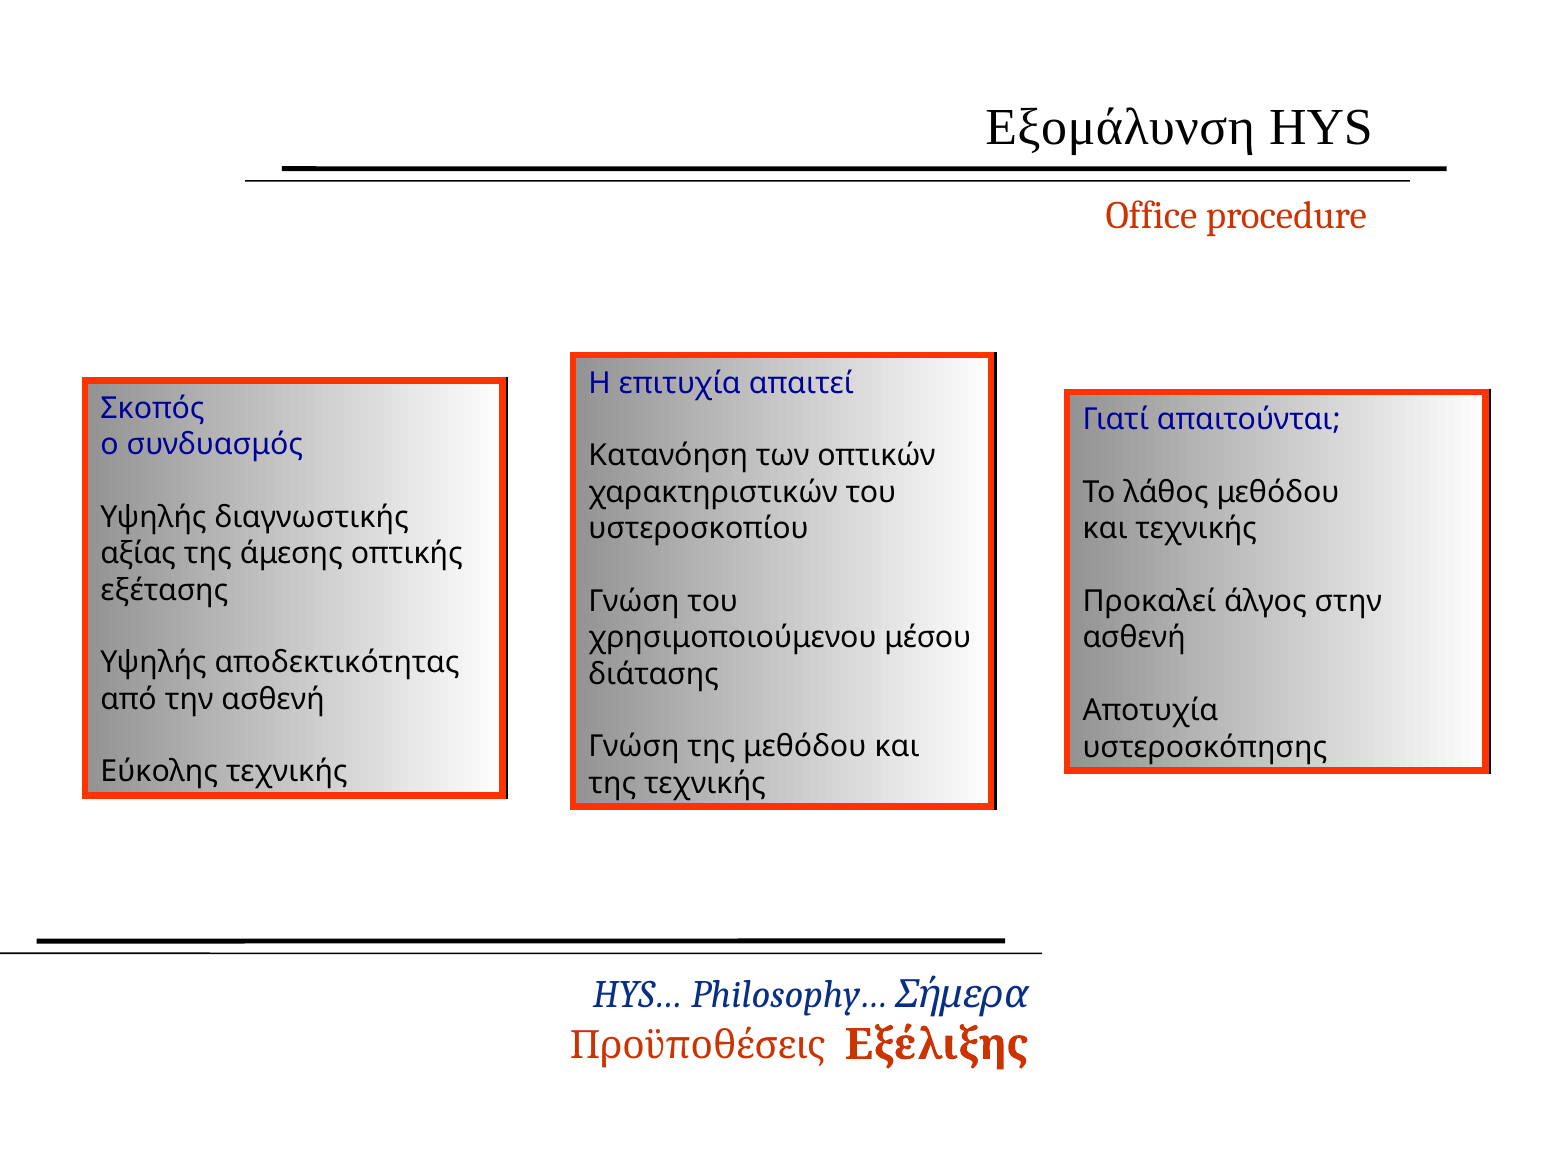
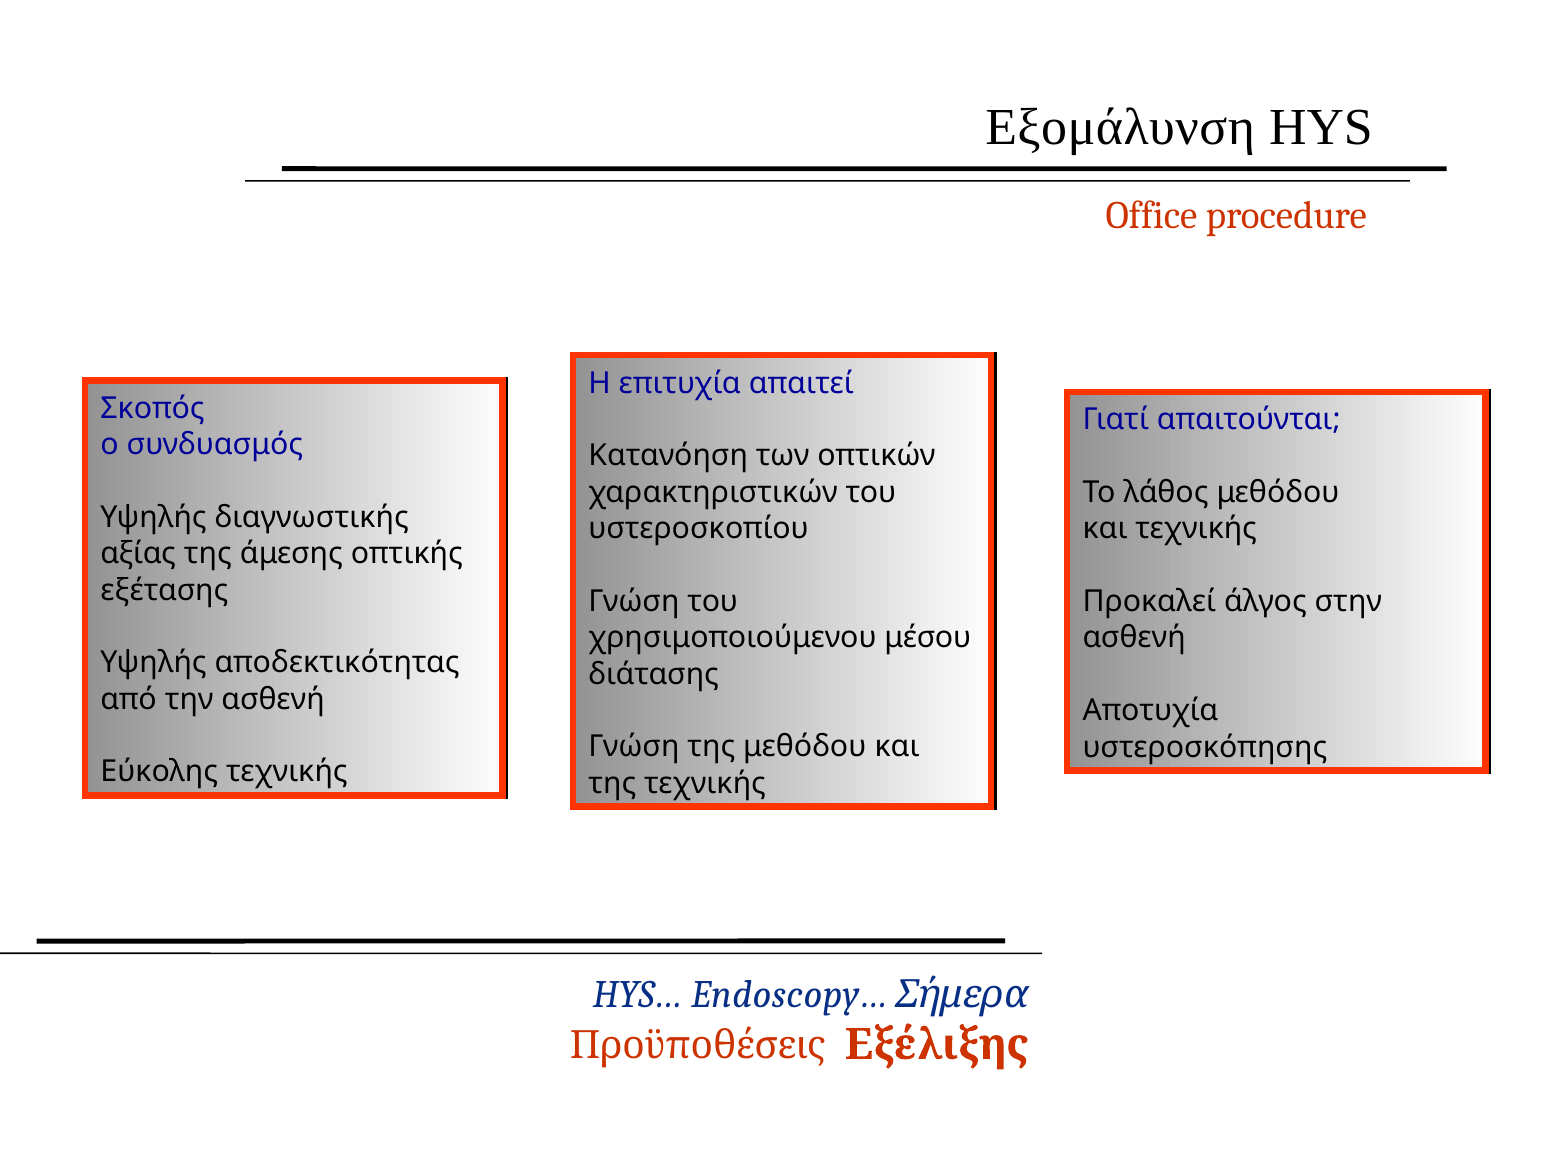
Philosophy…: Philosophy… -> Endoscopy…
